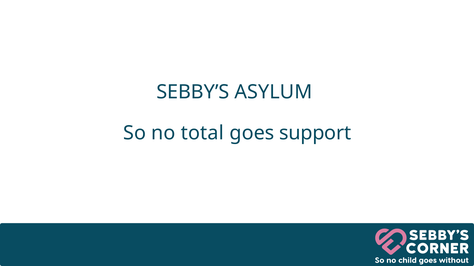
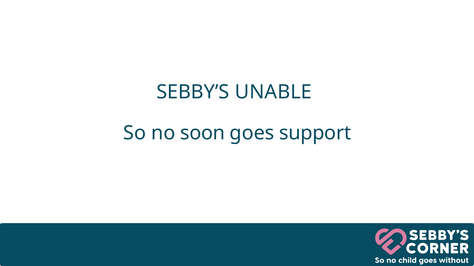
ASYLUM: ASYLUM -> UNABLE
total: total -> soon
